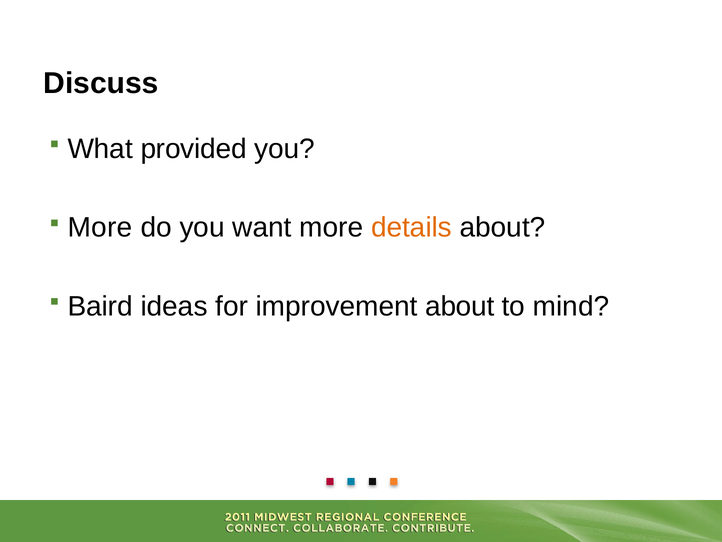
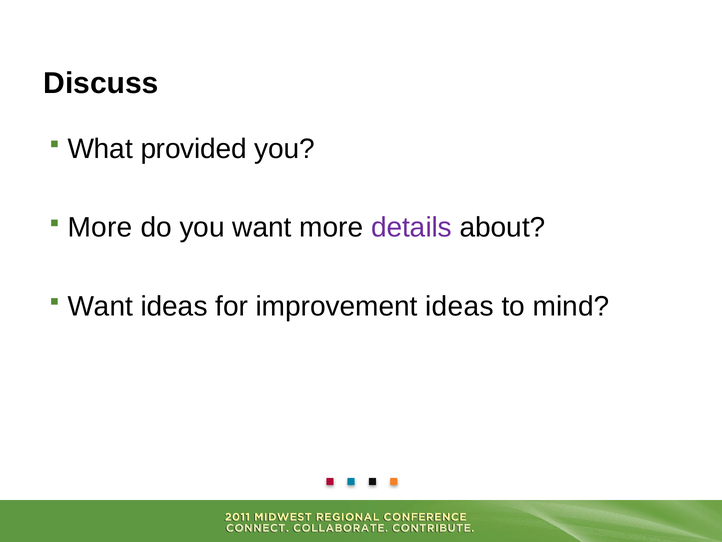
details colour: orange -> purple
Baird at (100, 306): Baird -> Want
improvement about: about -> ideas
